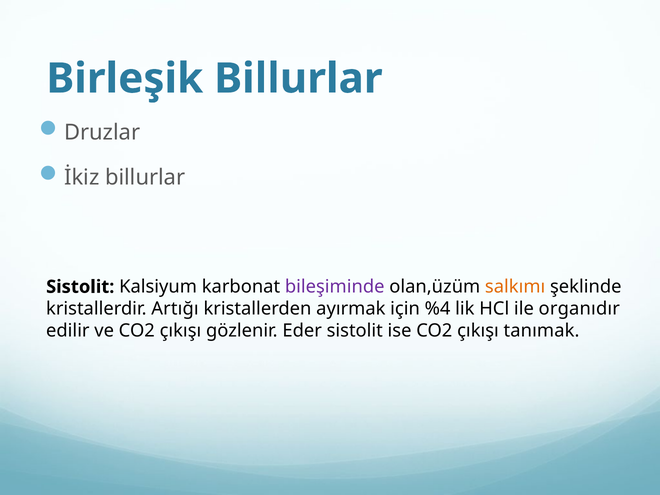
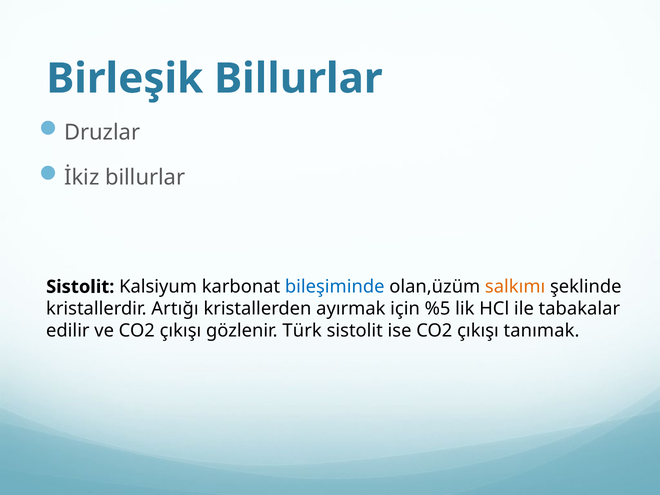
bileşiminde colour: purple -> blue
%4: %4 -> %5
organıdır: organıdır -> tabakalar
Eder: Eder -> Türk
